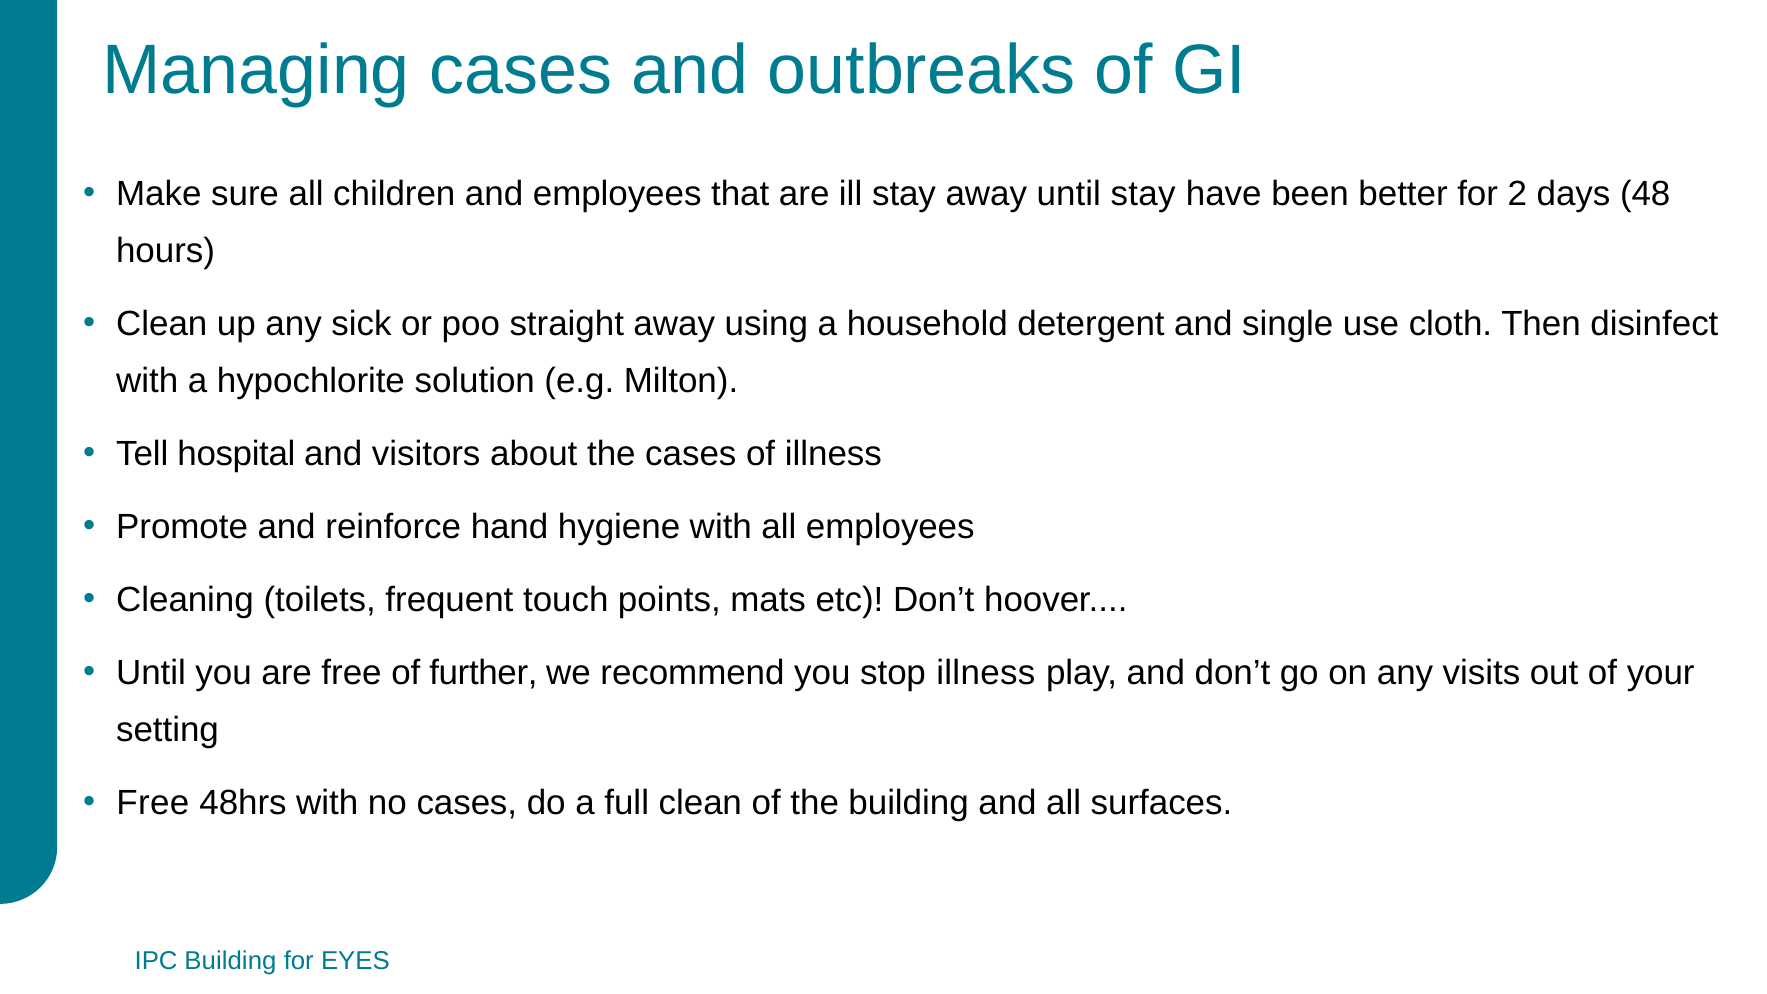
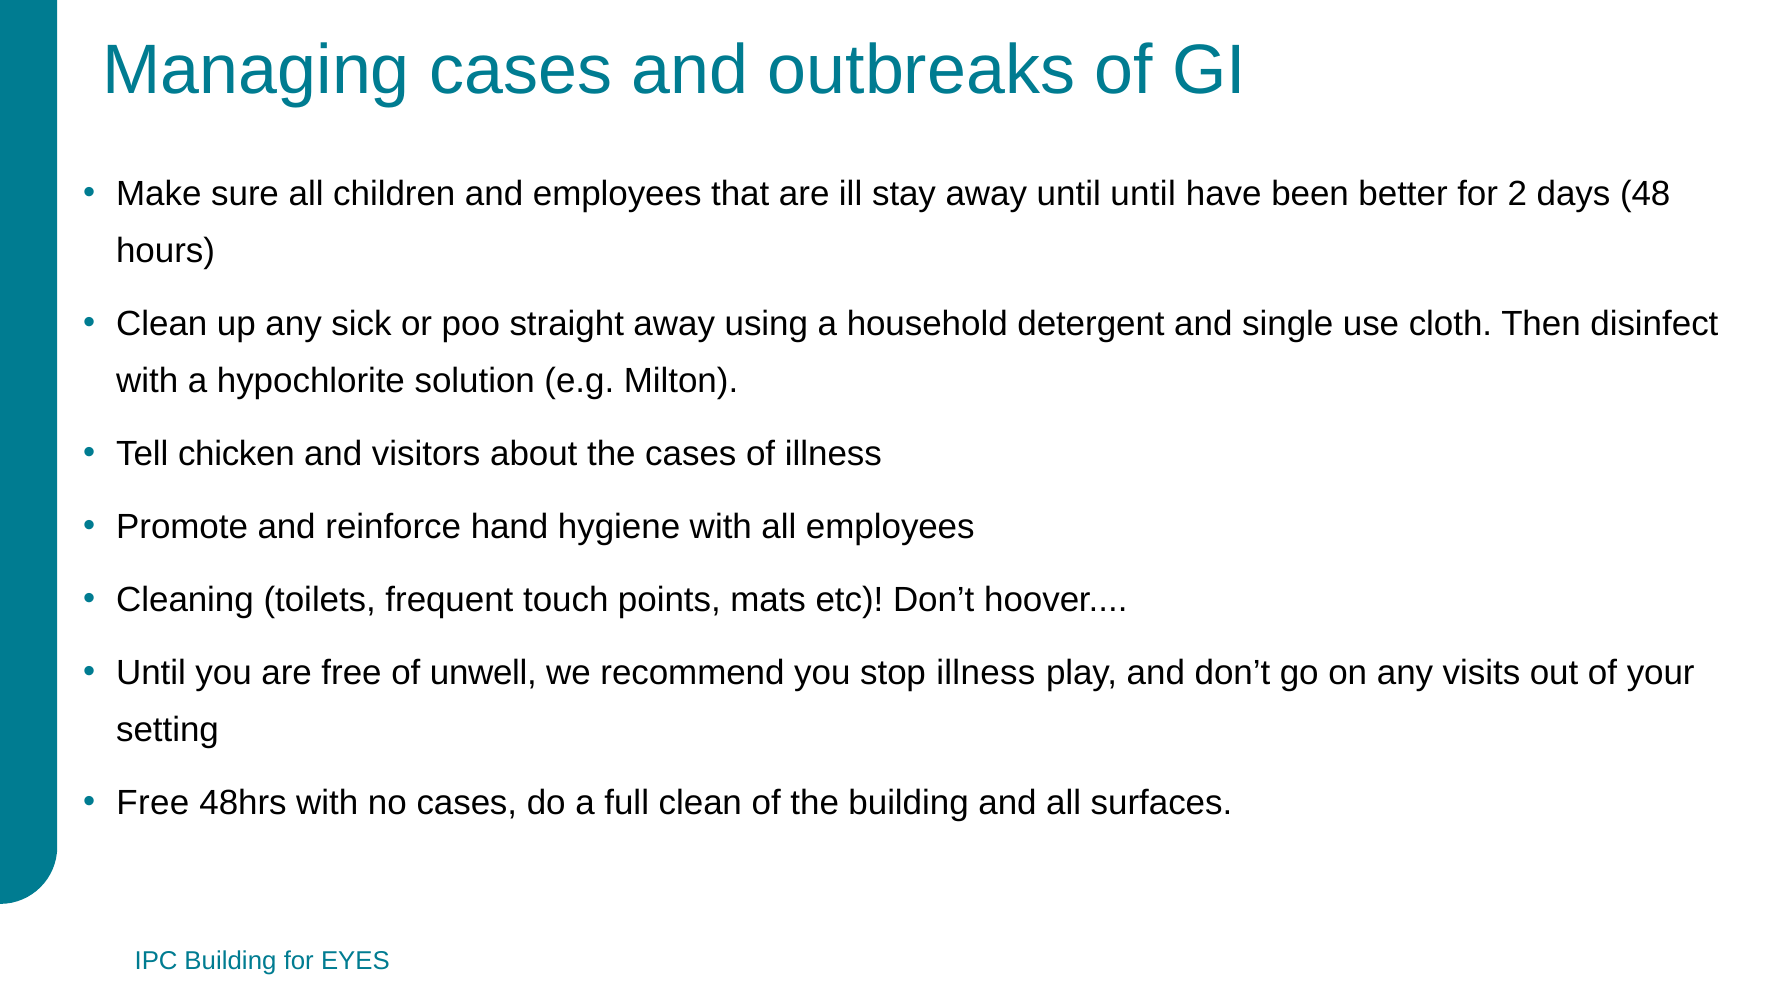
until stay: stay -> until
hospital: hospital -> chicken
further: further -> unwell
